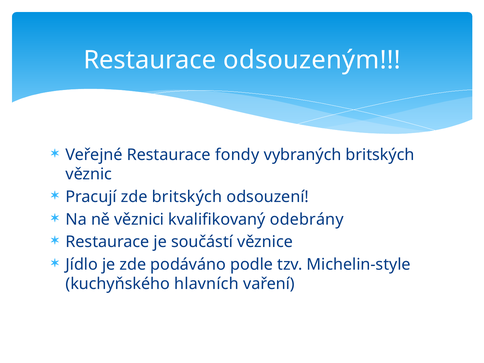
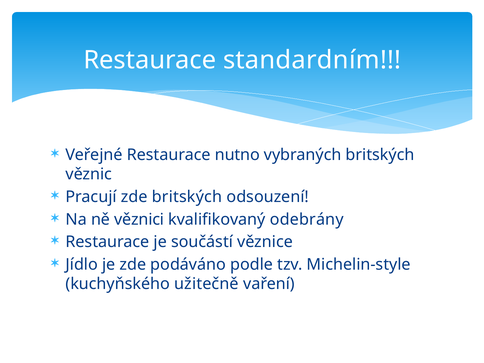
odsouzeným: odsouzeným -> standardním
fondy: fondy -> nutno
hlavních: hlavních -> užitečně
